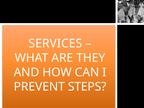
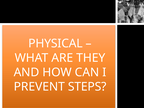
SERVICES: SERVICES -> PHYSICAL
